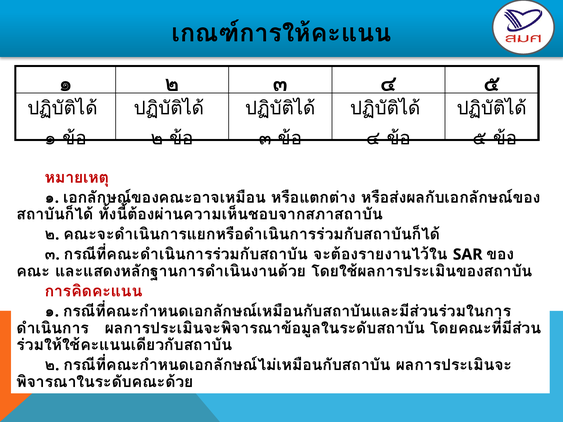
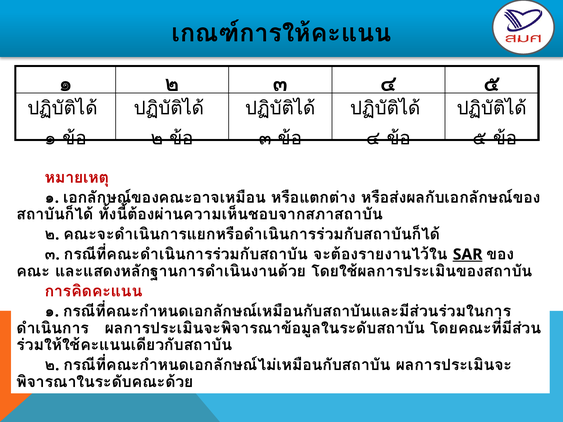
SAR underline: none -> present
